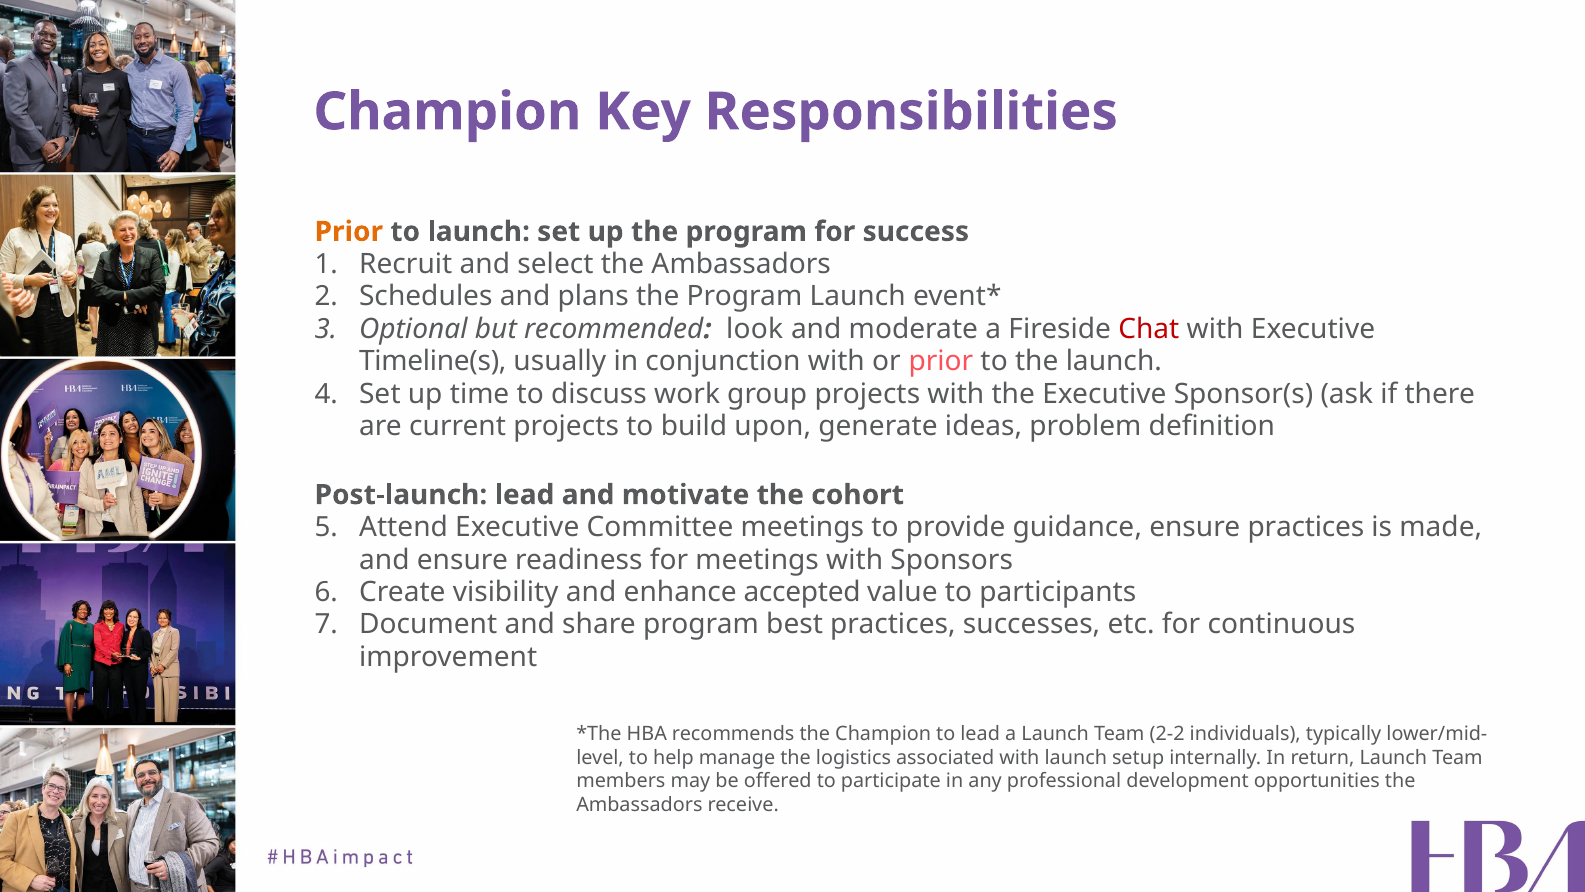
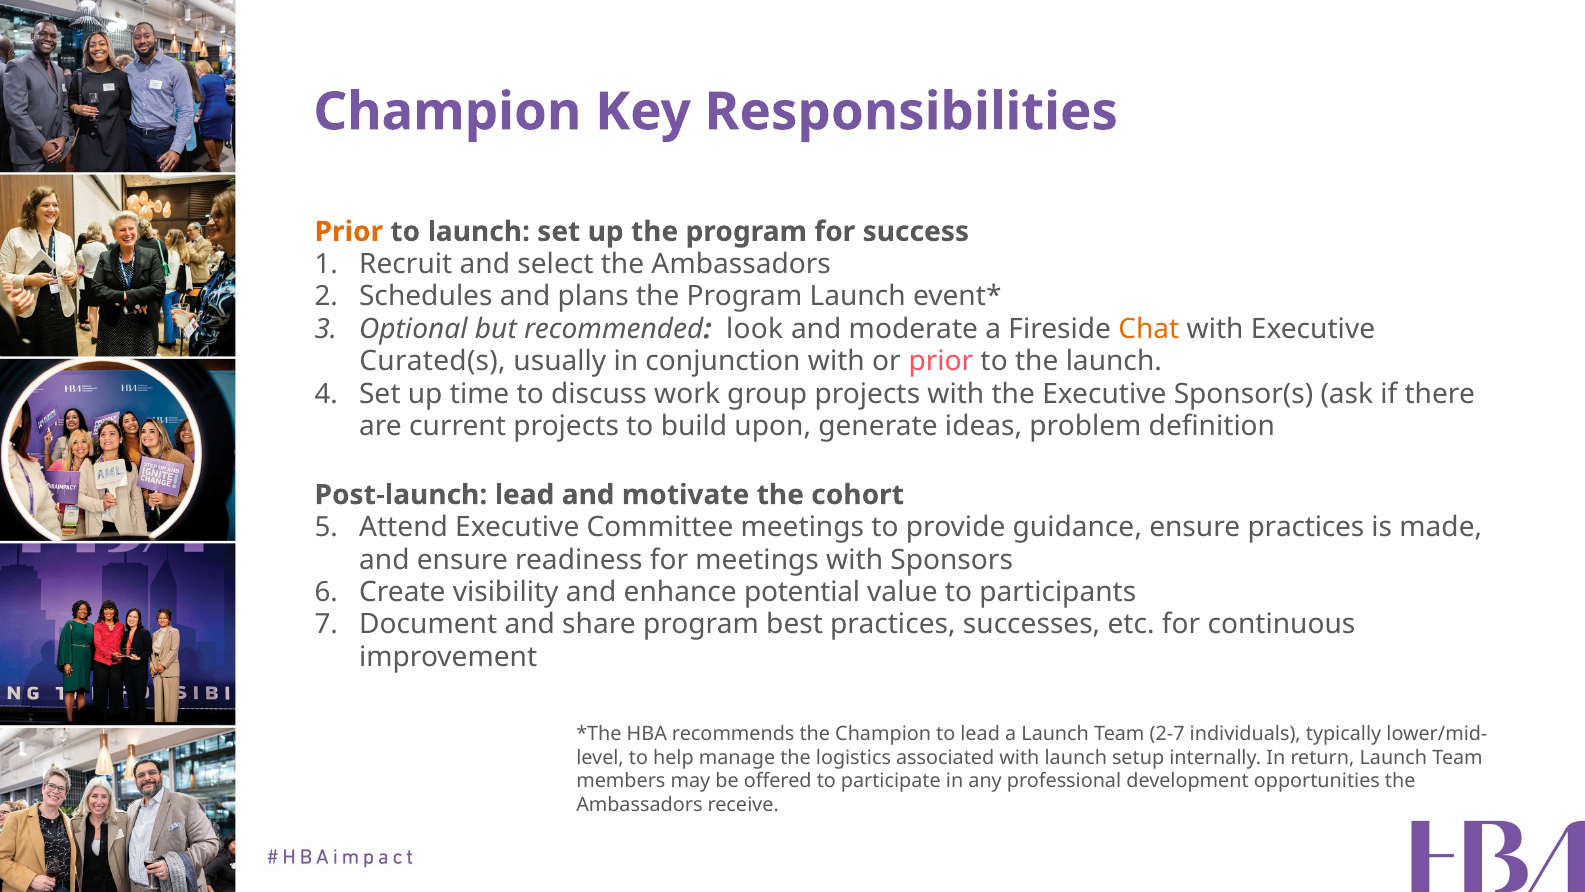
Chat colour: red -> orange
Timeline(s: Timeline(s -> Curated(s
accepted: accepted -> potential
2-2: 2-2 -> 2-7
